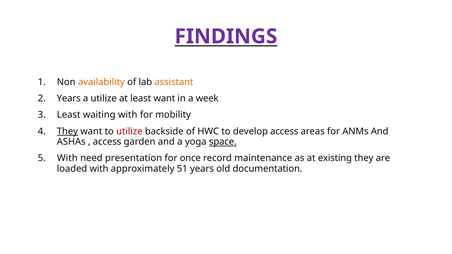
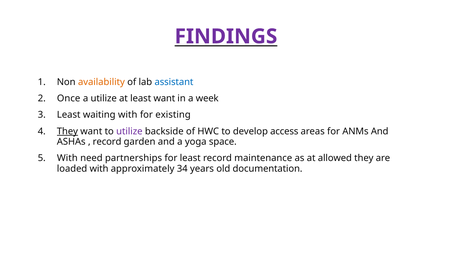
assistant colour: orange -> blue
Years at (69, 99): Years -> Once
mobility: mobility -> existing
utilize at (129, 131) colour: red -> purple
access at (107, 142): access -> record
space underline: present -> none
presentation: presentation -> partnerships
for once: once -> least
existing: existing -> allowed
51: 51 -> 34
